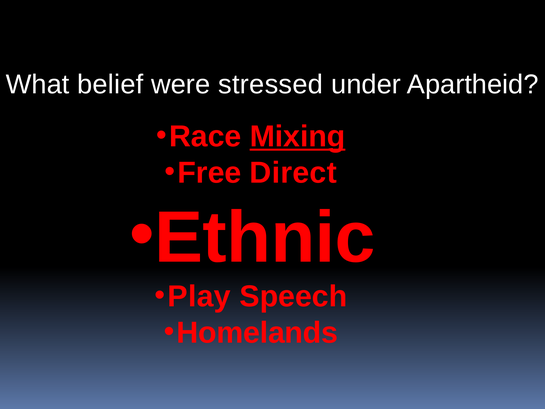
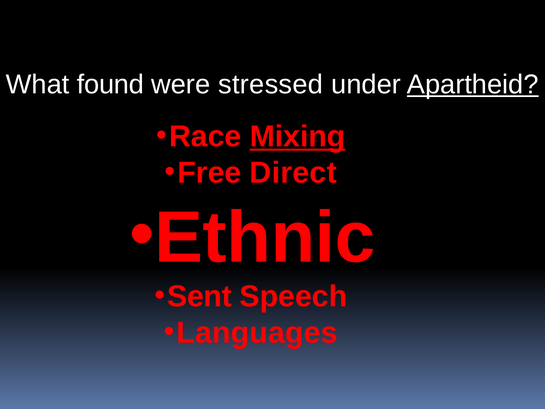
belief: belief -> found
Apartheid underline: none -> present
Play: Play -> Sent
Homelands: Homelands -> Languages
